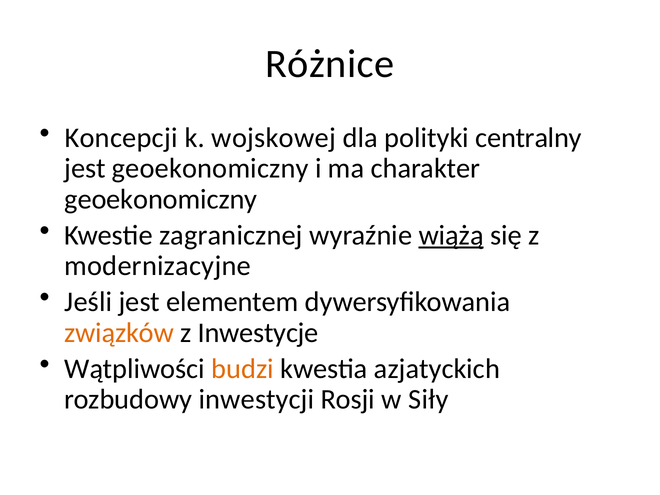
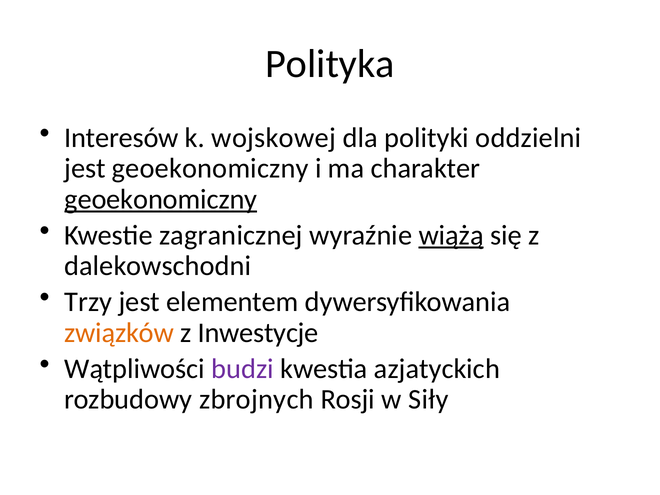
Różnice: Różnice -> Polityka
Koncepcji: Koncepcji -> Interesów
centralny: centralny -> oddzielni
geoekonomiczny at (161, 199) underline: none -> present
modernizacyjne: modernizacyjne -> dalekowschodni
Jeśli: Jeśli -> Trzy
budzi colour: orange -> purple
inwestycji: inwestycji -> zbrojnych
